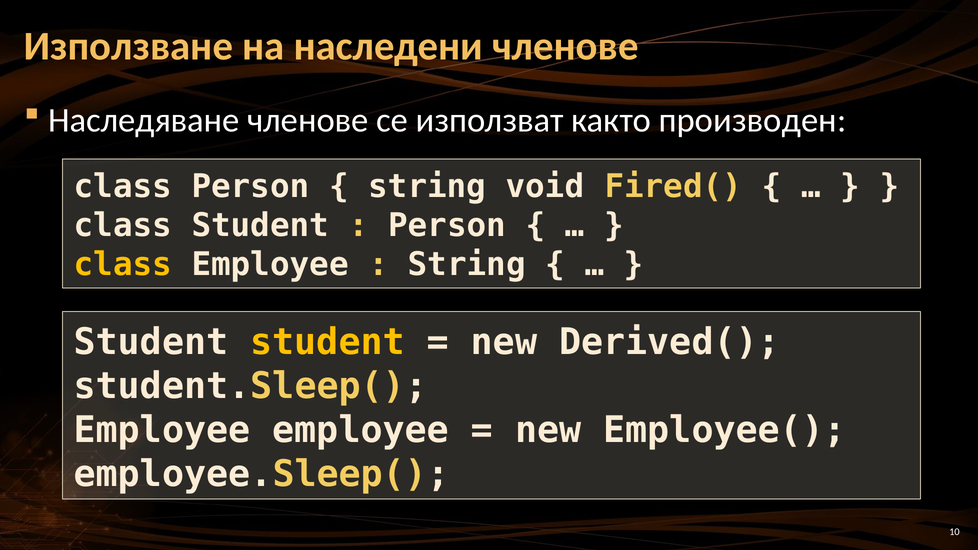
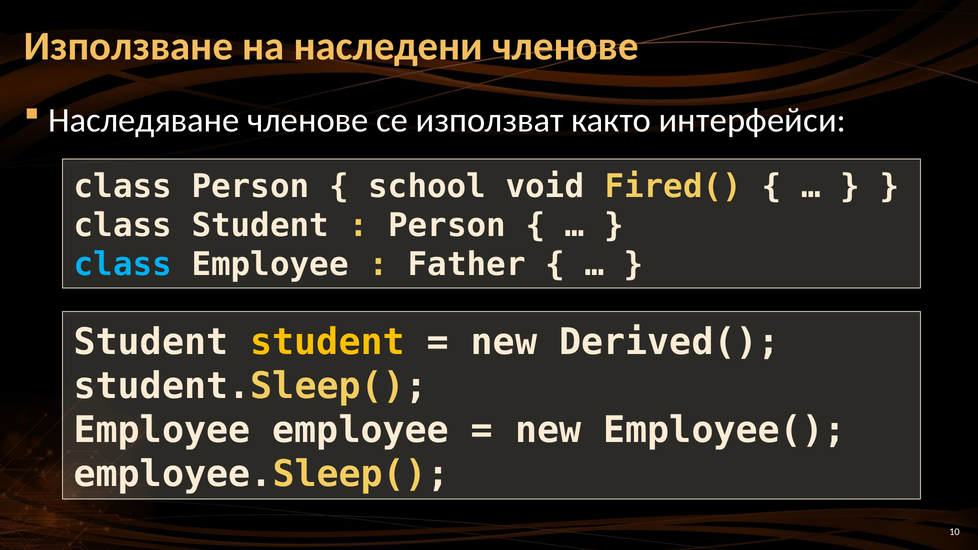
производен: производен -> интерфейси
string at (427, 187): string -> school
class at (123, 265) colour: yellow -> light blue
String at (467, 265): String -> Father
